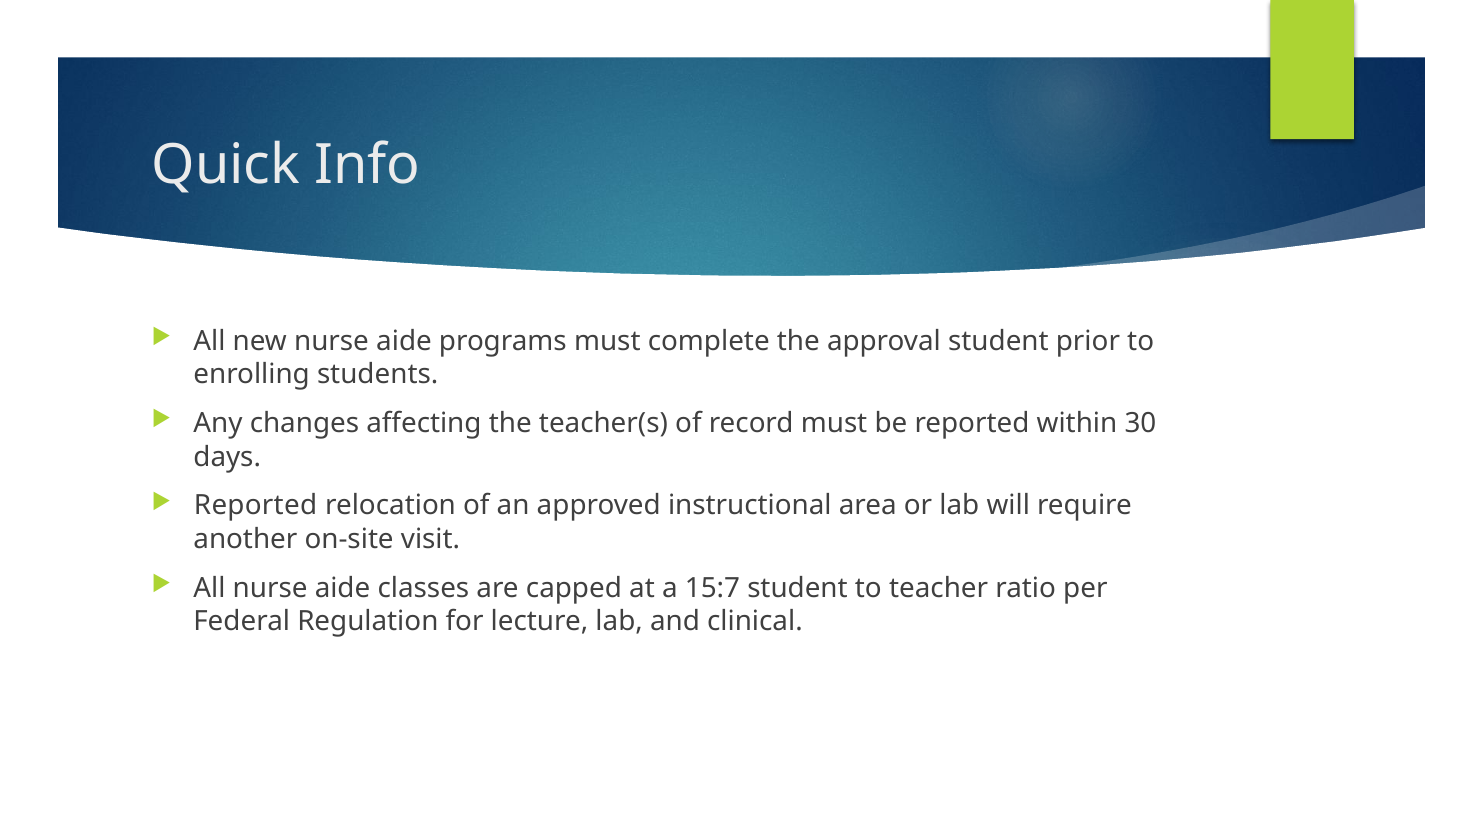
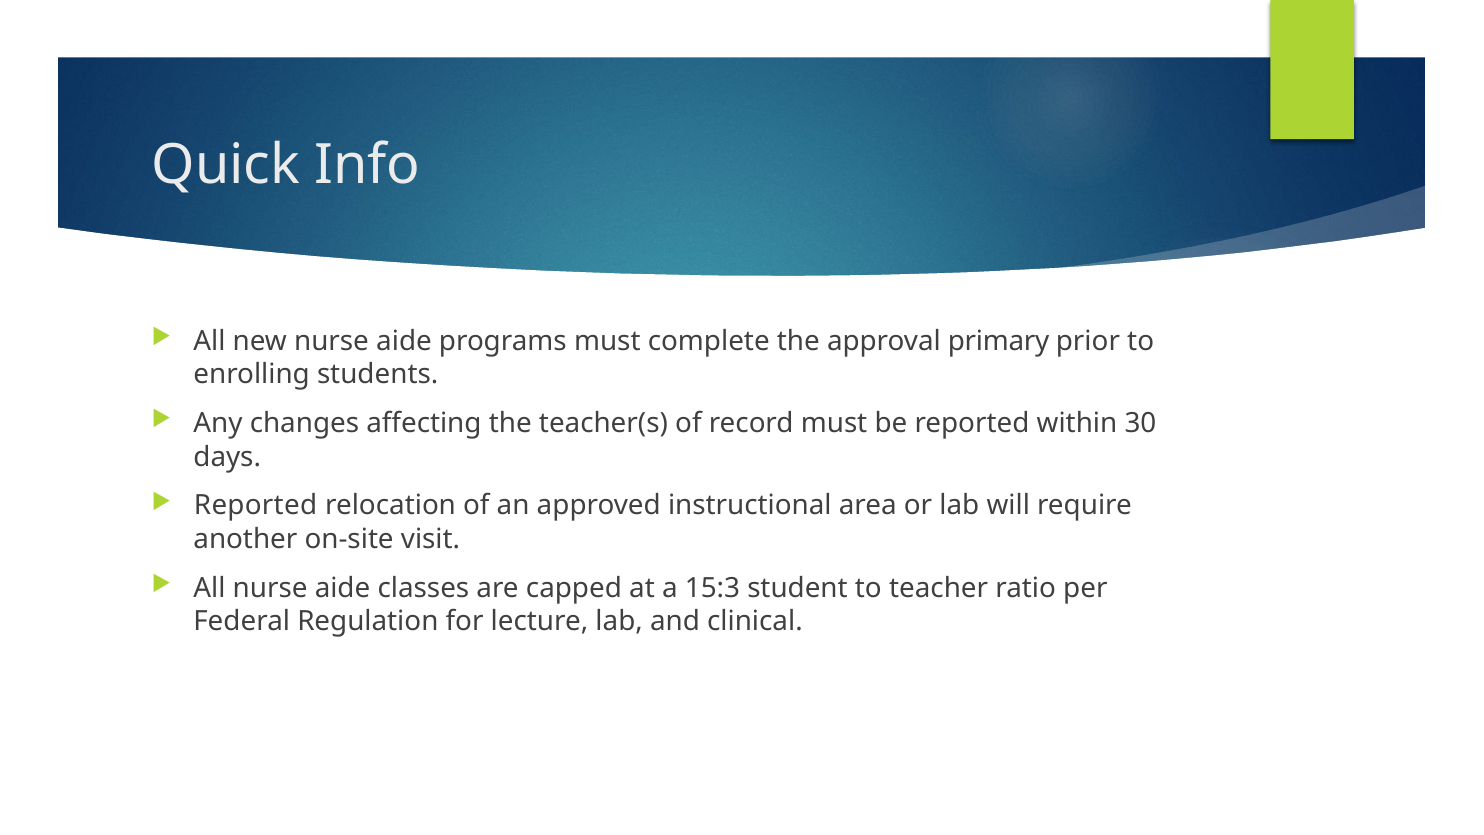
approval student: student -> primary
15:7: 15:7 -> 15:3
